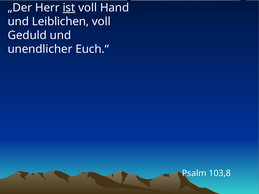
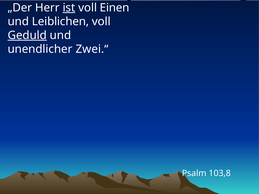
Hand: Hand -> Einen
Geduld underline: none -> present
Euch.“: Euch.“ -> Zwei.“
